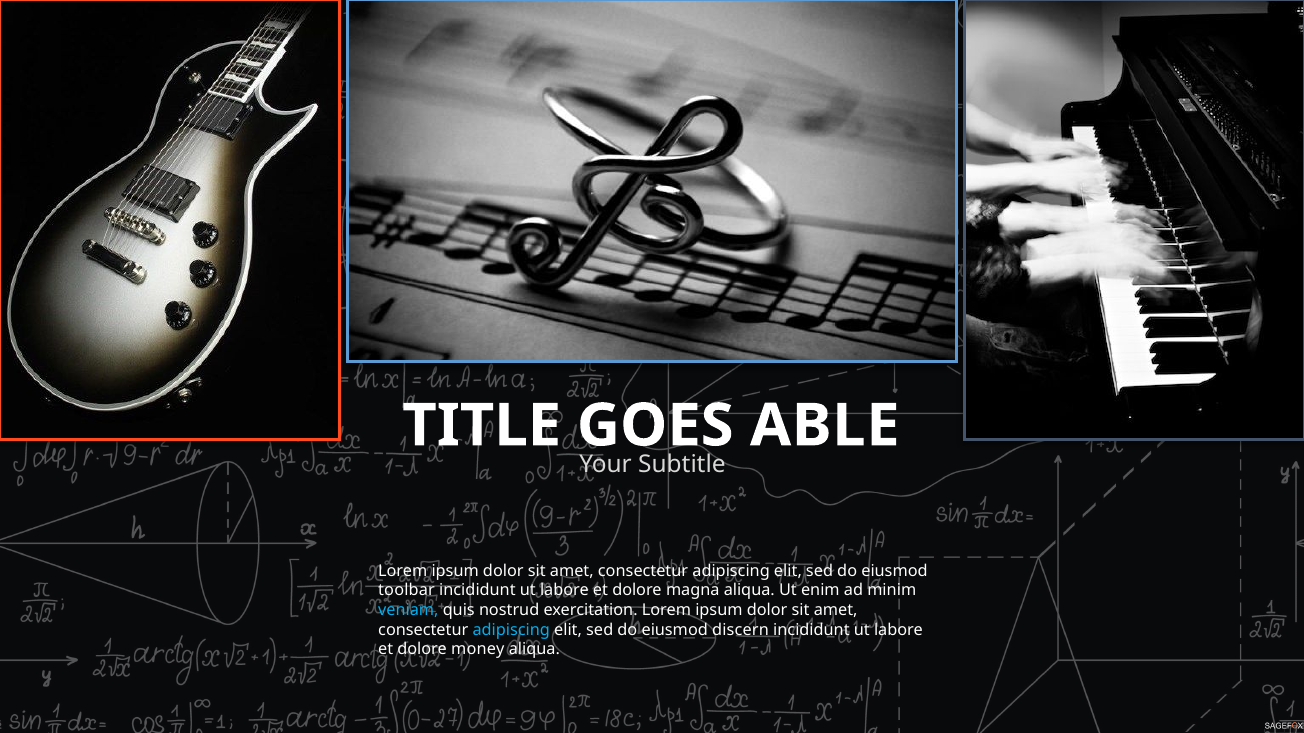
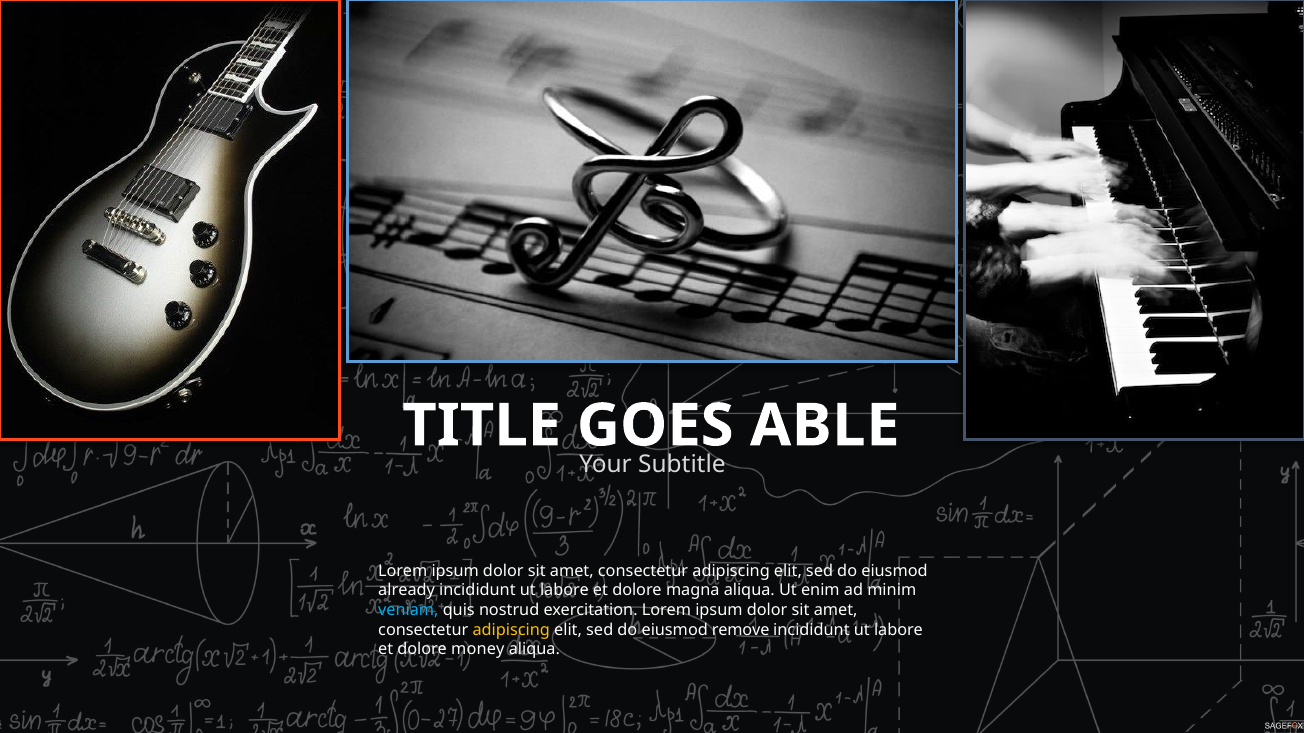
toolbar: toolbar -> already
adipiscing at (511, 630) colour: light blue -> yellow
discern: discern -> remove
